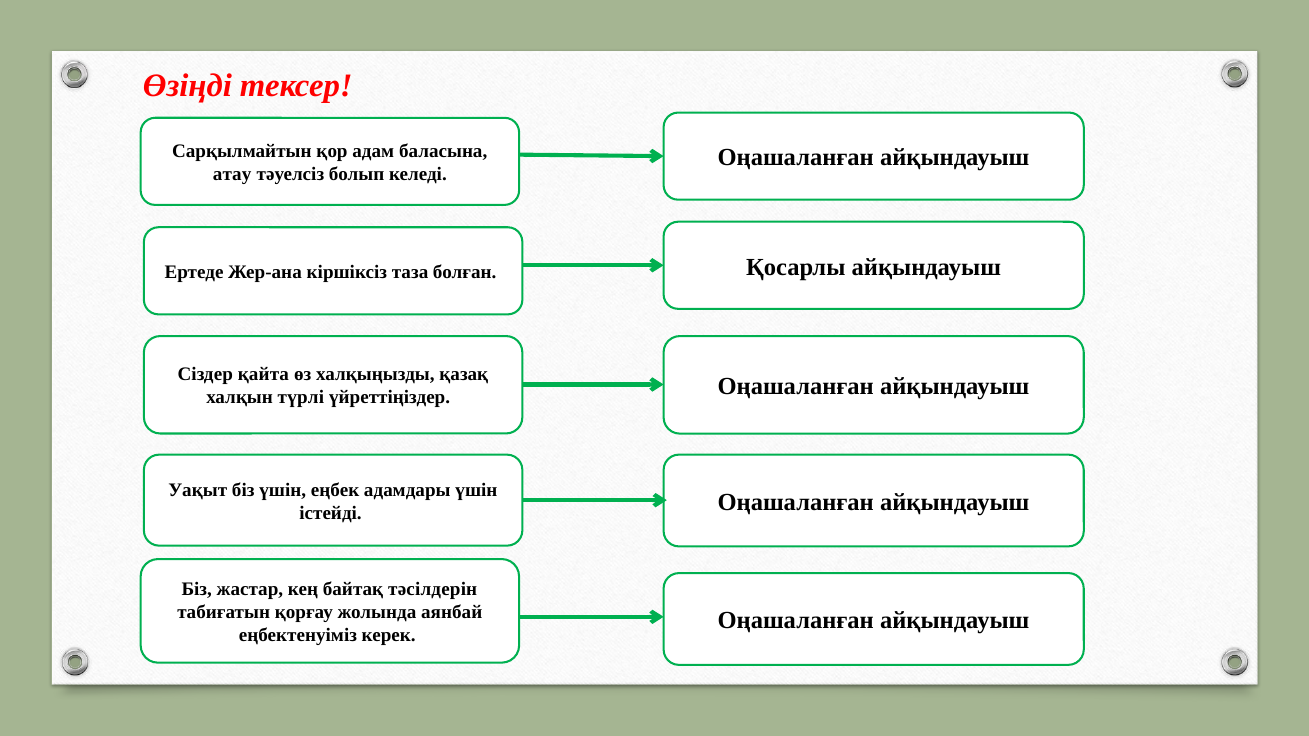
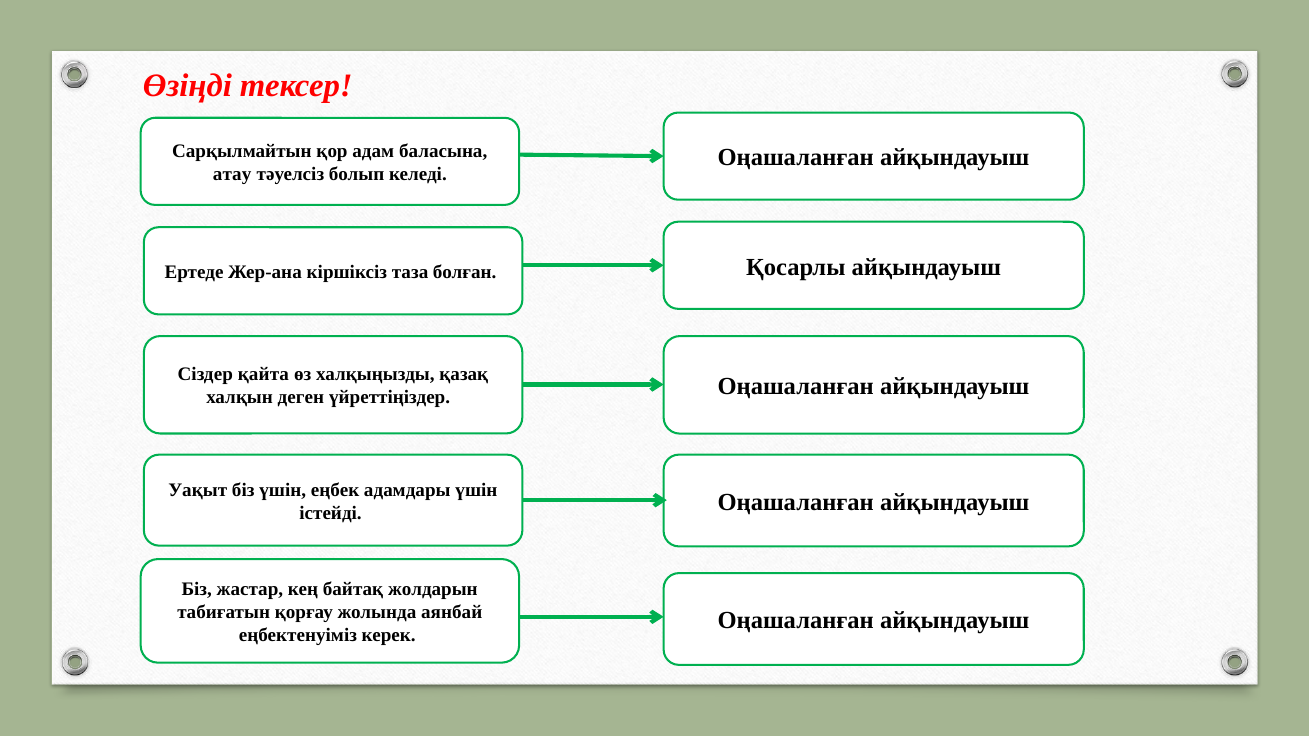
түрлі: түрлі -> деген
тәсілдерін: тәсілдерін -> жолдарын
